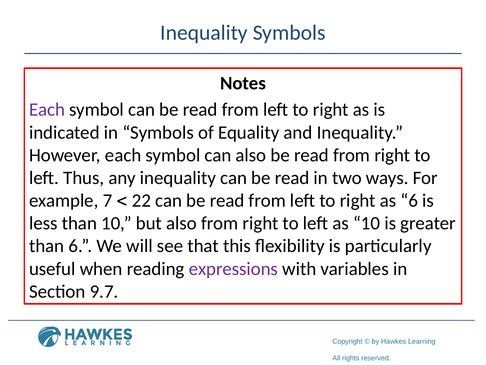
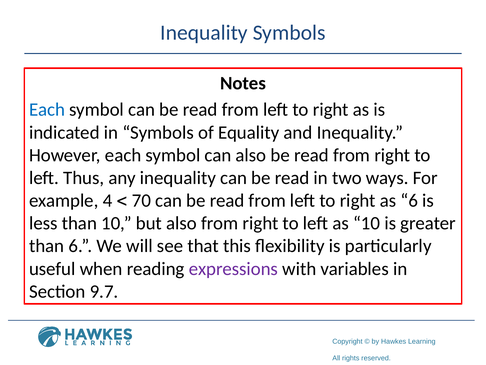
Each at (47, 110) colour: purple -> blue
7: 7 -> 4
22: 22 -> 70
